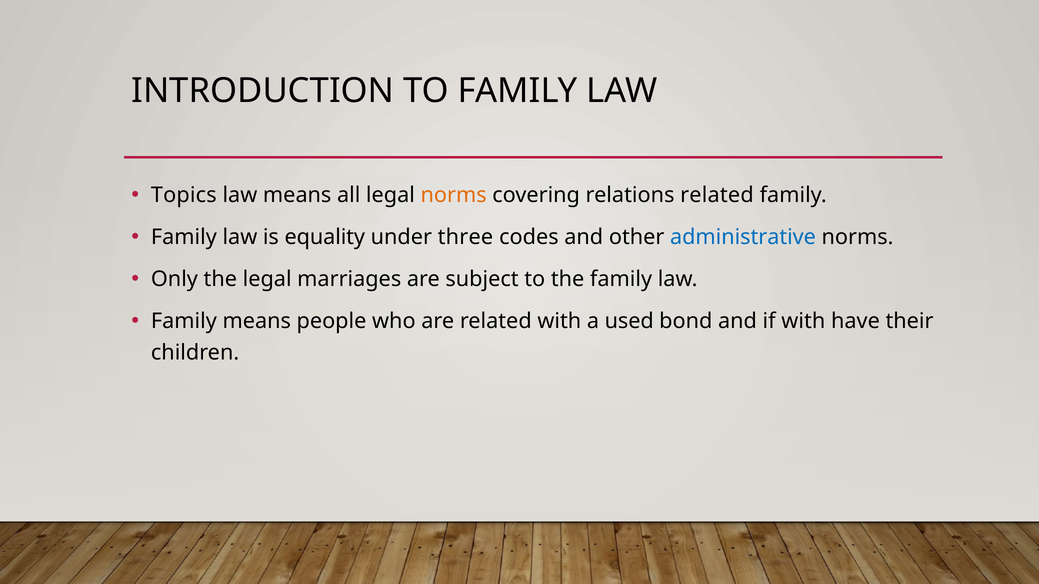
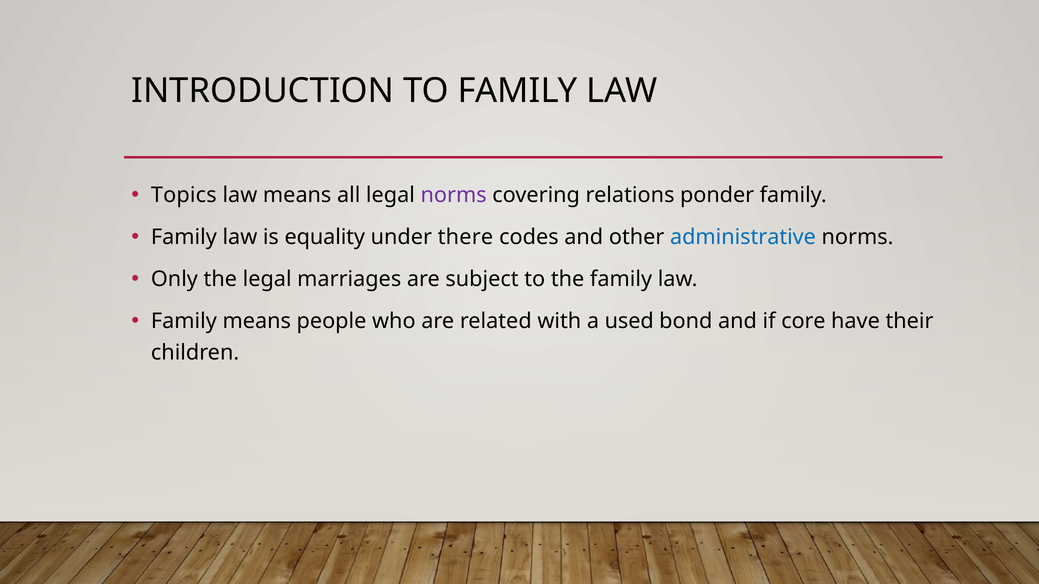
norms at (454, 195) colour: orange -> purple
relations related: related -> ponder
three: three -> there
if with: with -> core
